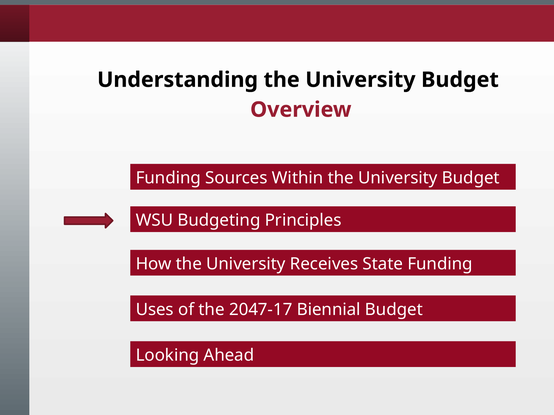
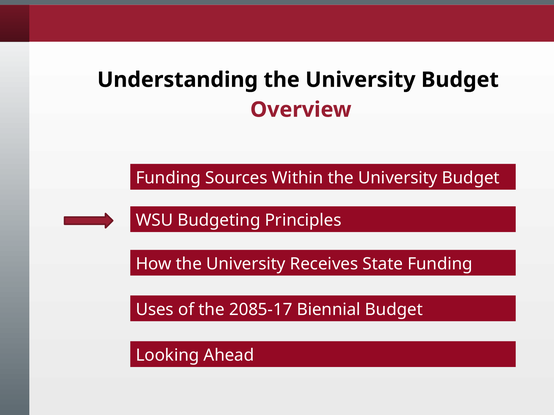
2047-17: 2047-17 -> 2085-17
